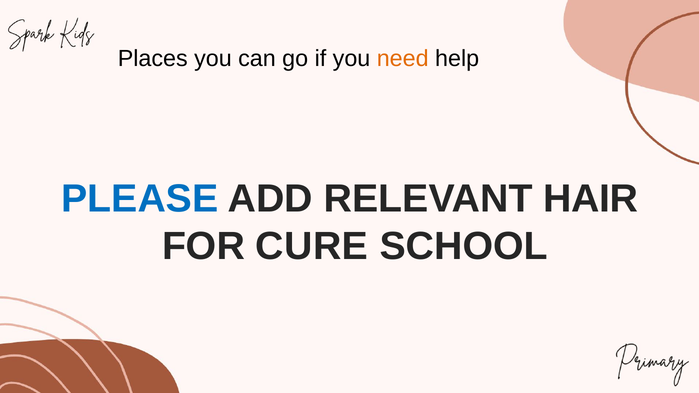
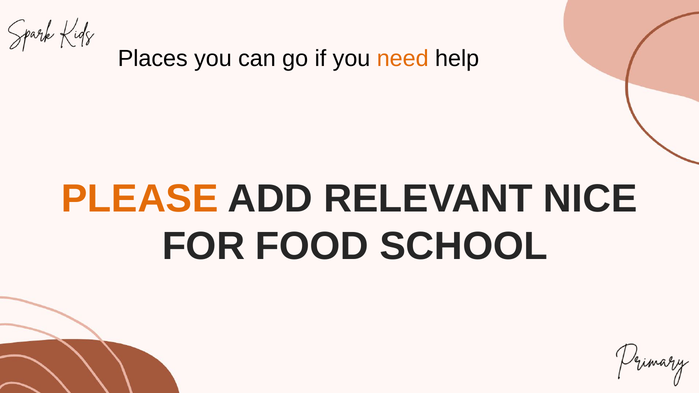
PLEASE colour: blue -> orange
HAIR: HAIR -> NICE
CURE: CURE -> FOOD
